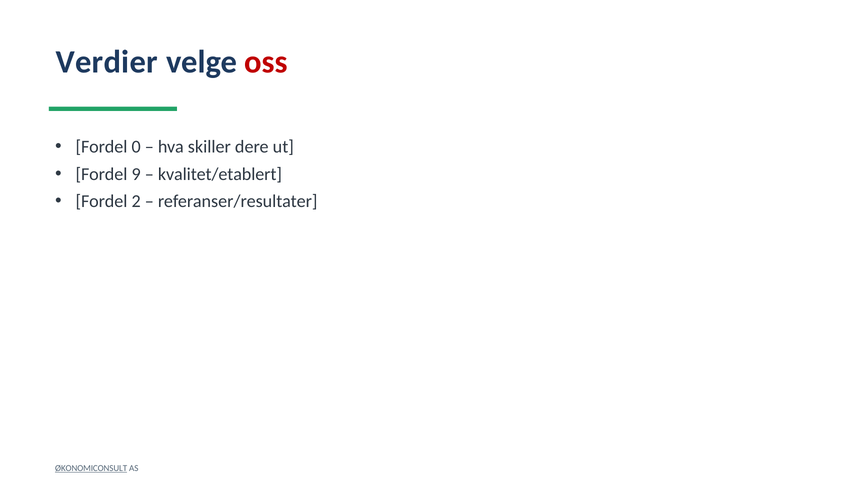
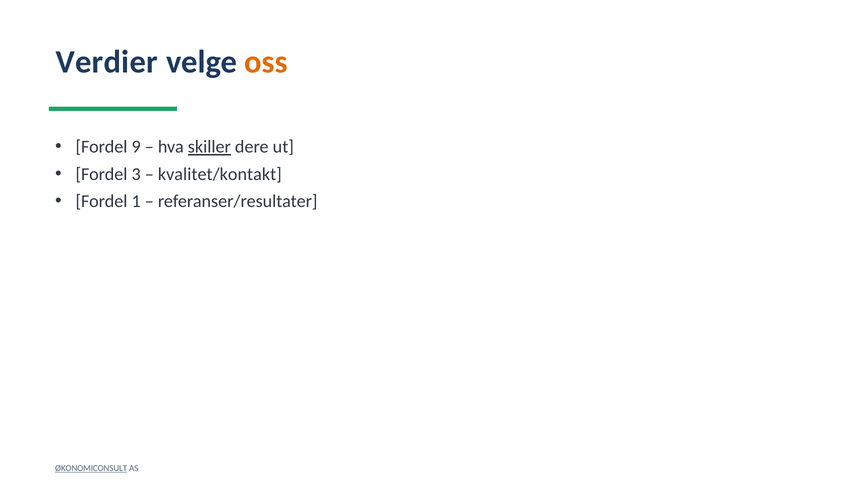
oss colour: red -> orange
0: 0 -> 9
skiller underline: none -> present
9: 9 -> 3
kvalitet/etablert: kvalitet/etablert -> kvalitet/kontakt
2: 2 -> 1
